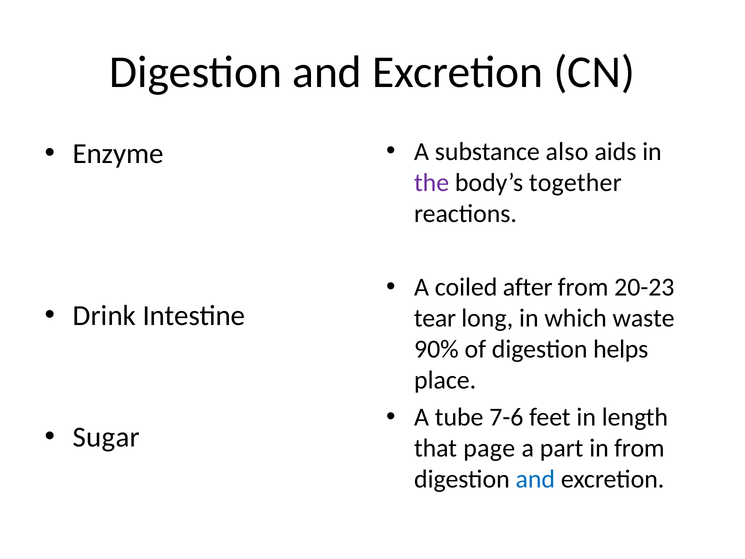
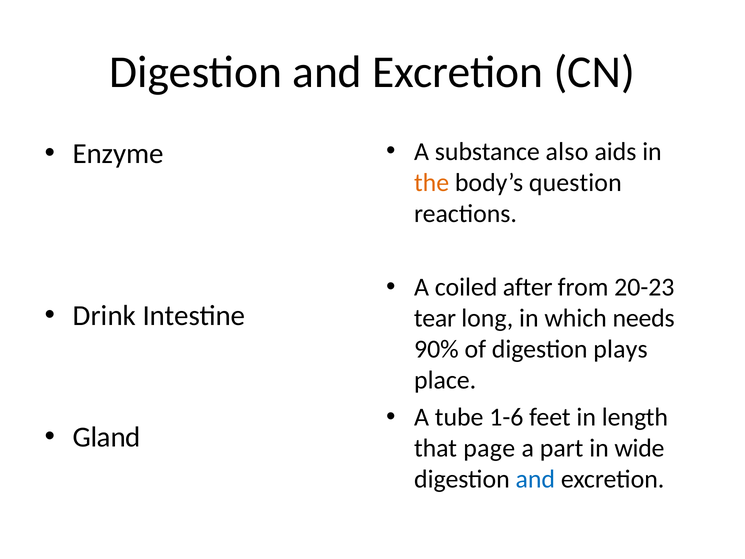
the colour: purple -> orange
together: together -> question
waste: waste -> needs
helps: helps -> plays
7-6: 7-6 -> 1-6
Sugar: Sugar -> Gland
in from: from -> wide
